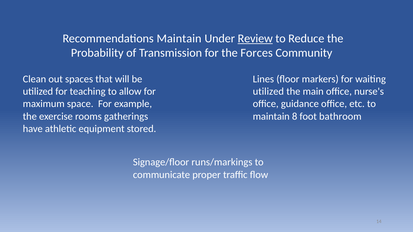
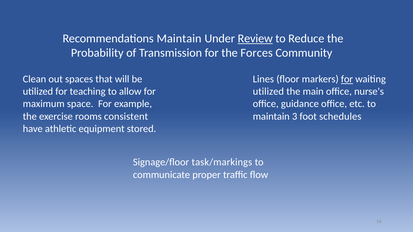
for at (347, 79) underline: none -> present
gatherings: gatherings -> consistent
8: 8 -> 3
bathroom: bathroom -> schedules
runs/markings: runs/markings -> task/markings
